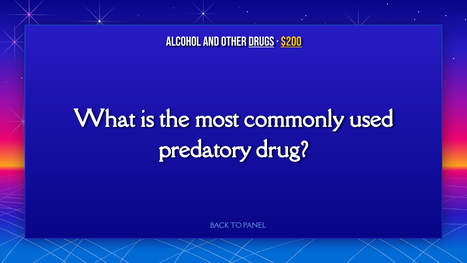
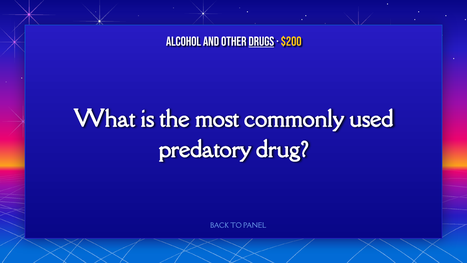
$200 underline: present -> none
